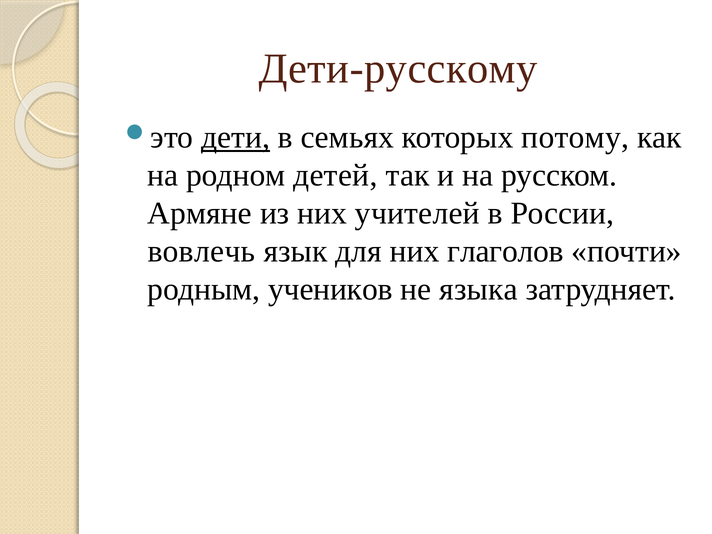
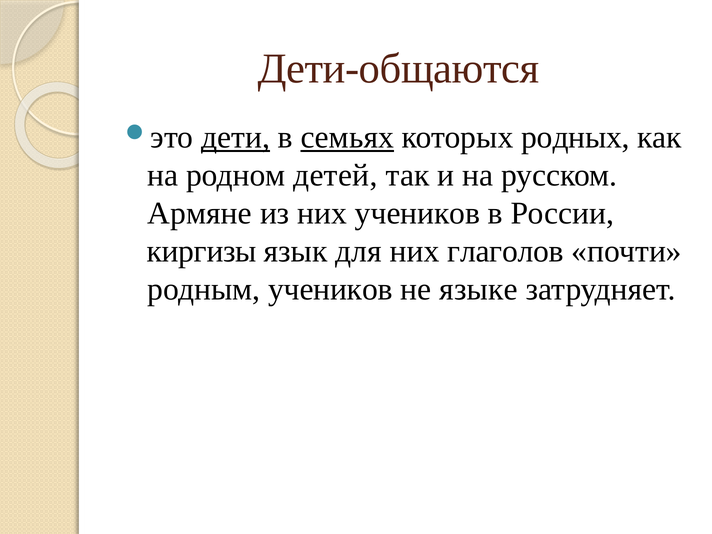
Дети-русскому: Дети-русскому -> Дети-общаются
семьях underline: none -> present
потому: потому -> родных
них учителей: учителей -> учеников
вовлечь: вовлечь -> киргизы
языка: языка -> языке
